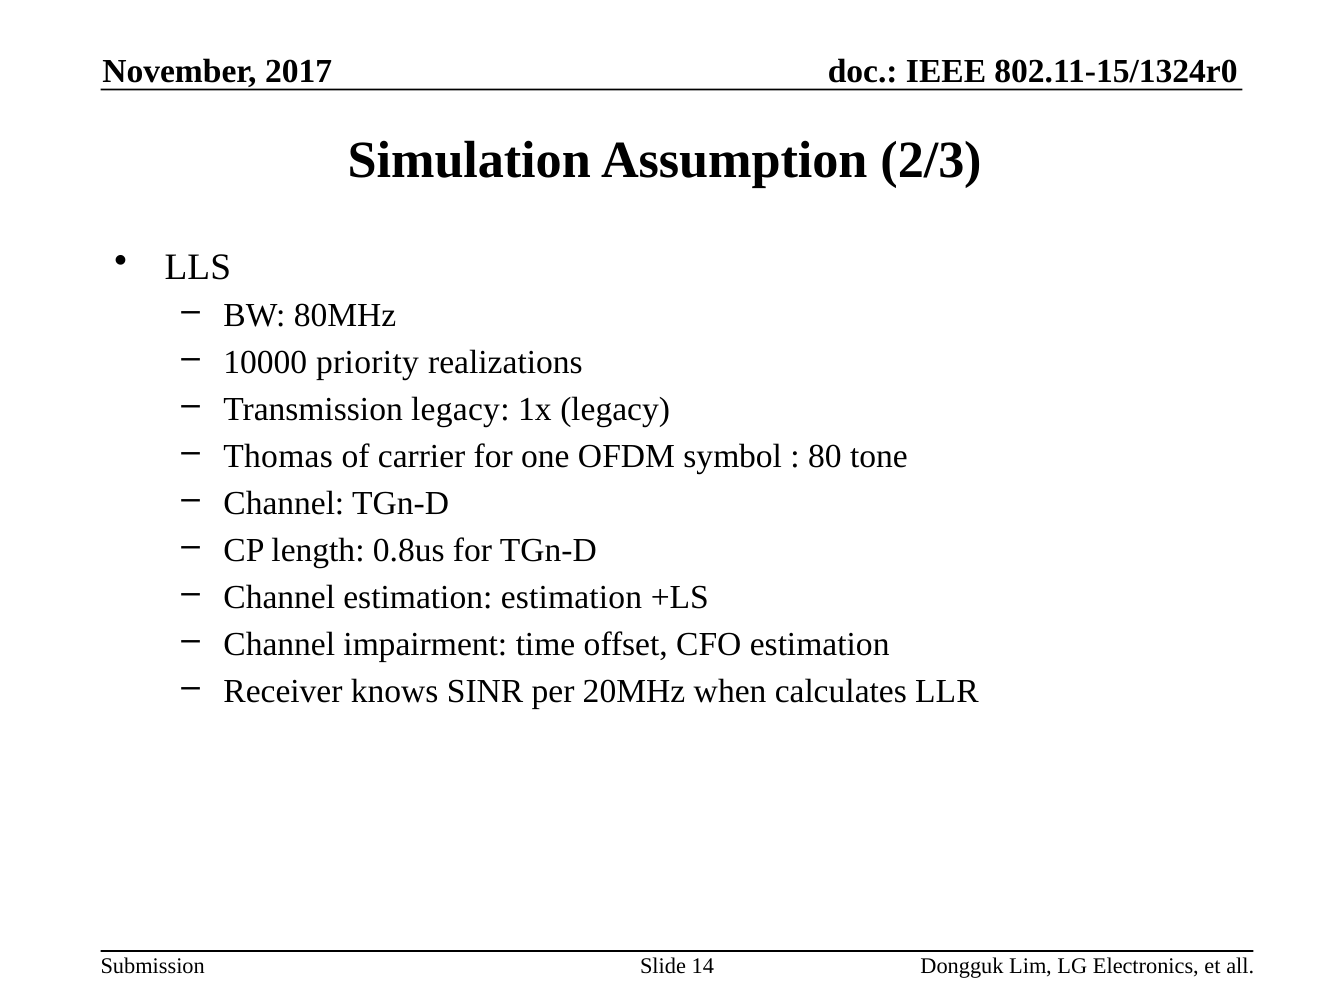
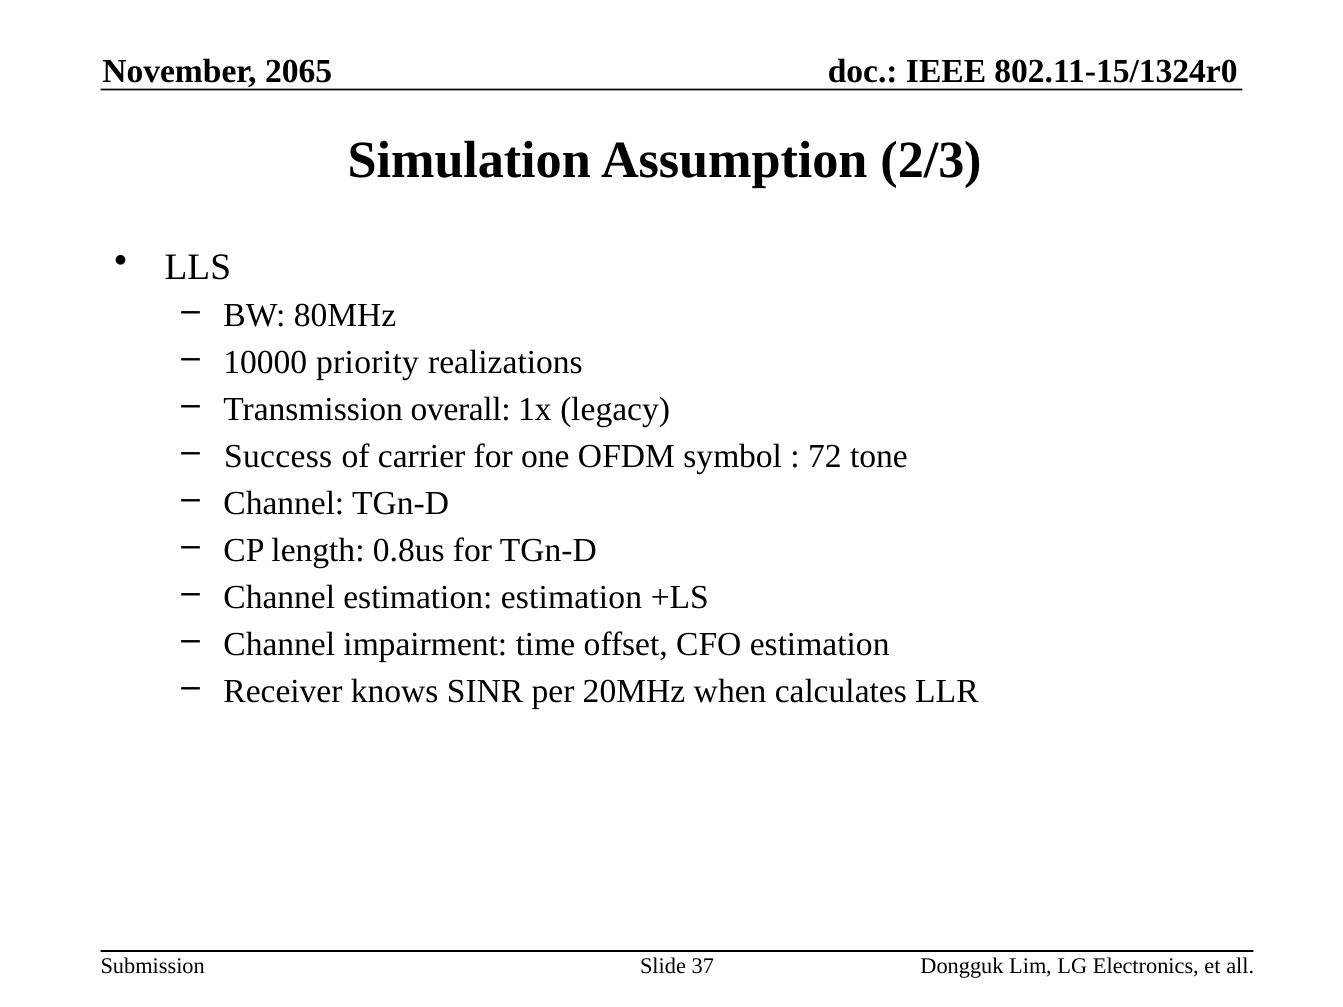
2017: 2017 -> 2065
Transmission legacy: legacy -> overall
Thomas: Thomas -> Success
80: 80 -> 72
14: 14 -> 37
